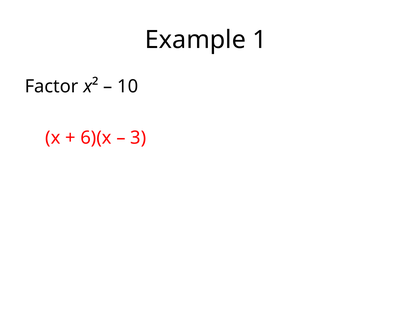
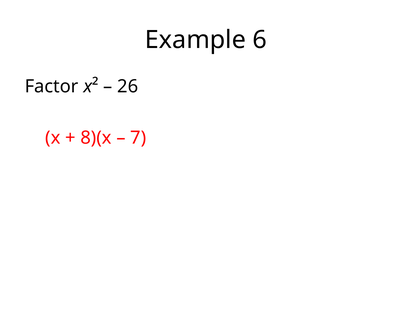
1: 1 -> 6
10: 10 -> 26
6)(x: 6)(x -> 8)(x
3: 3 -> 7
